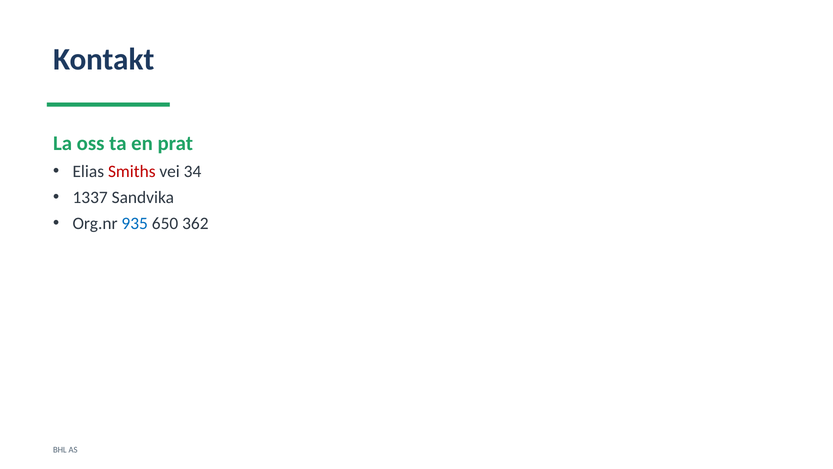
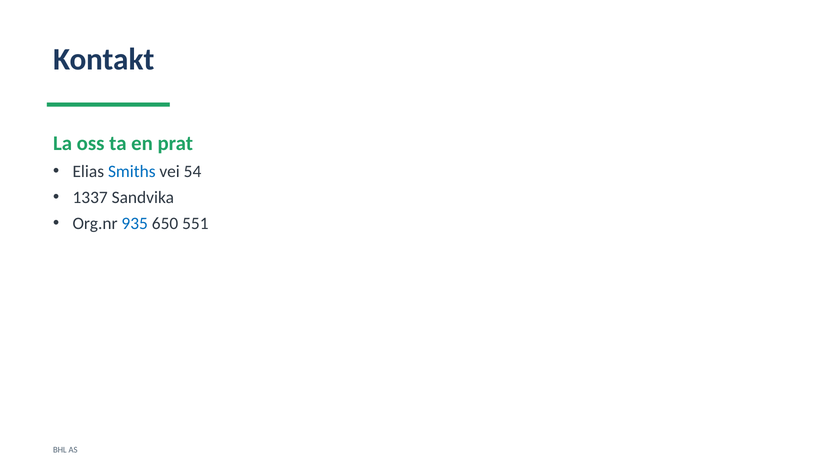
Smiths colour: red -> blue
34: 34 -> 54
362: 362 -> 551
